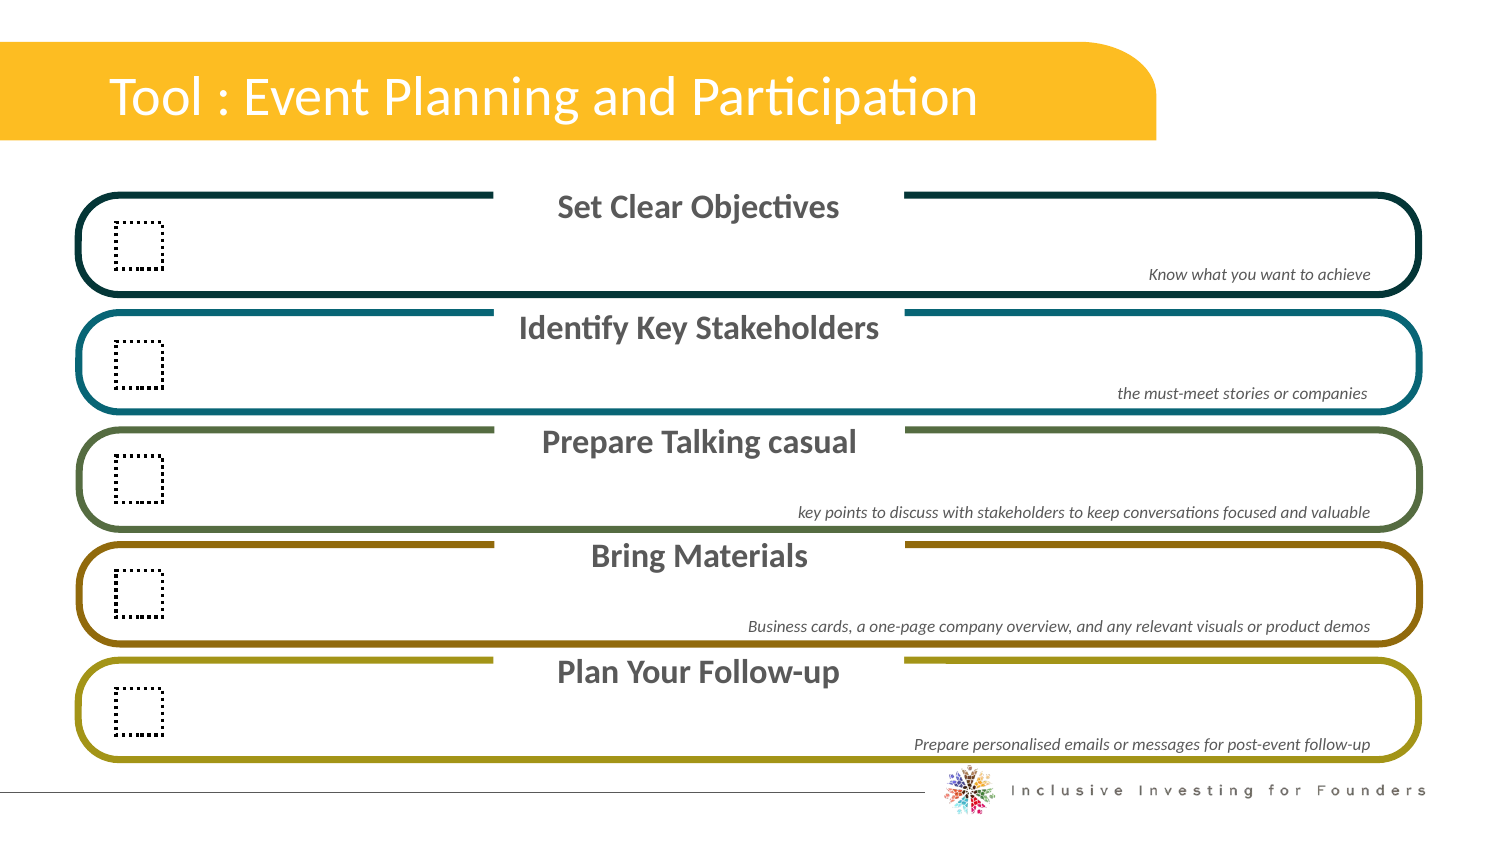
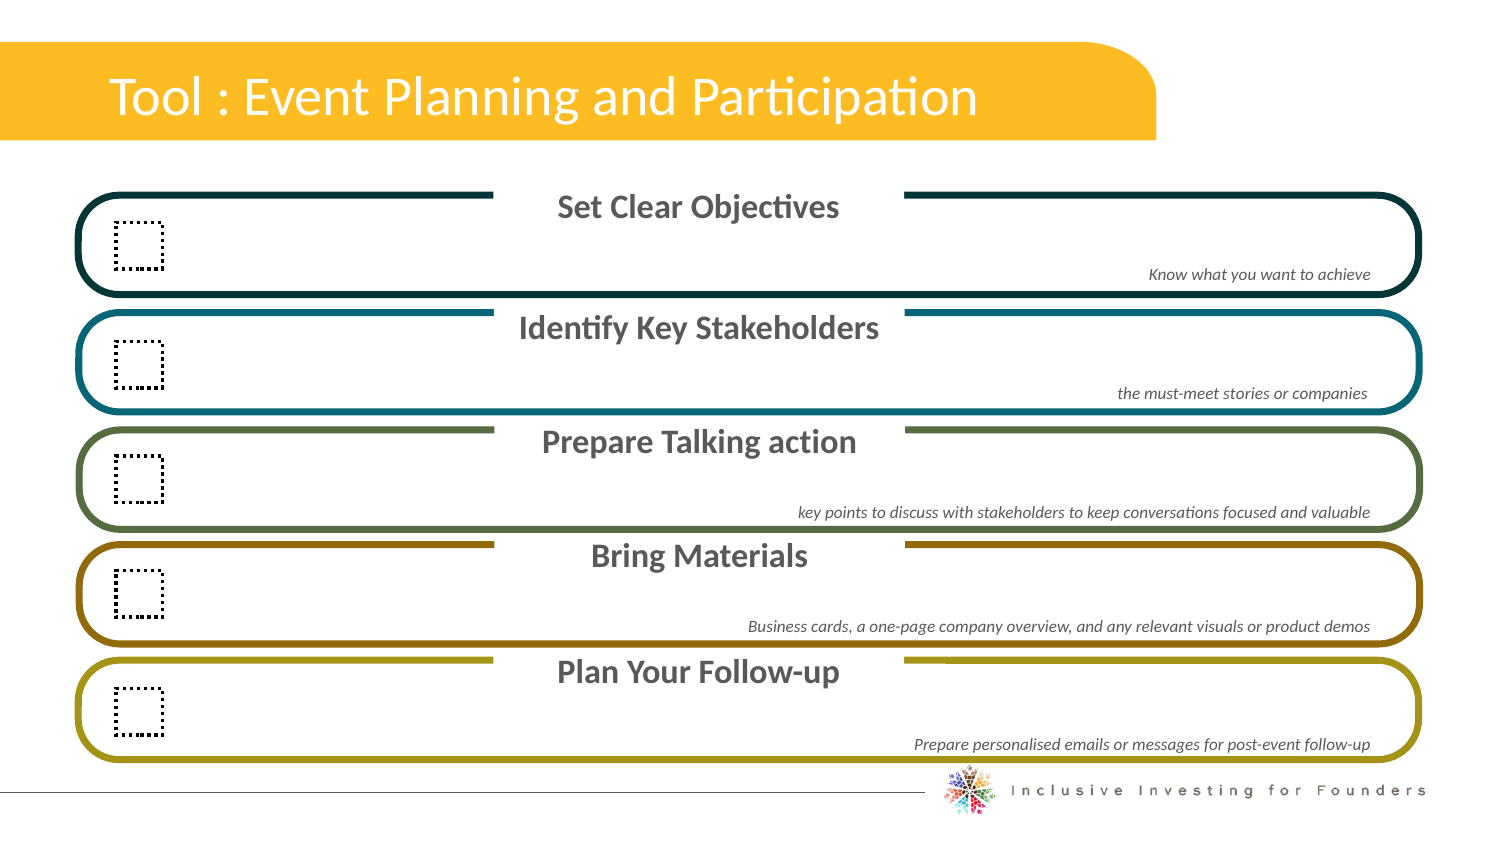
casual: casual -> action
